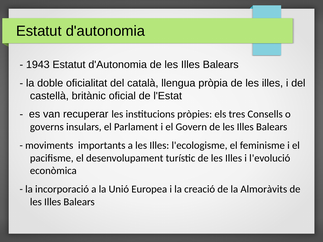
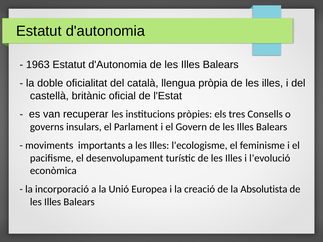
1943: 1943 -> 1963
Almoràvits: Almoràvits -> Absolutista
